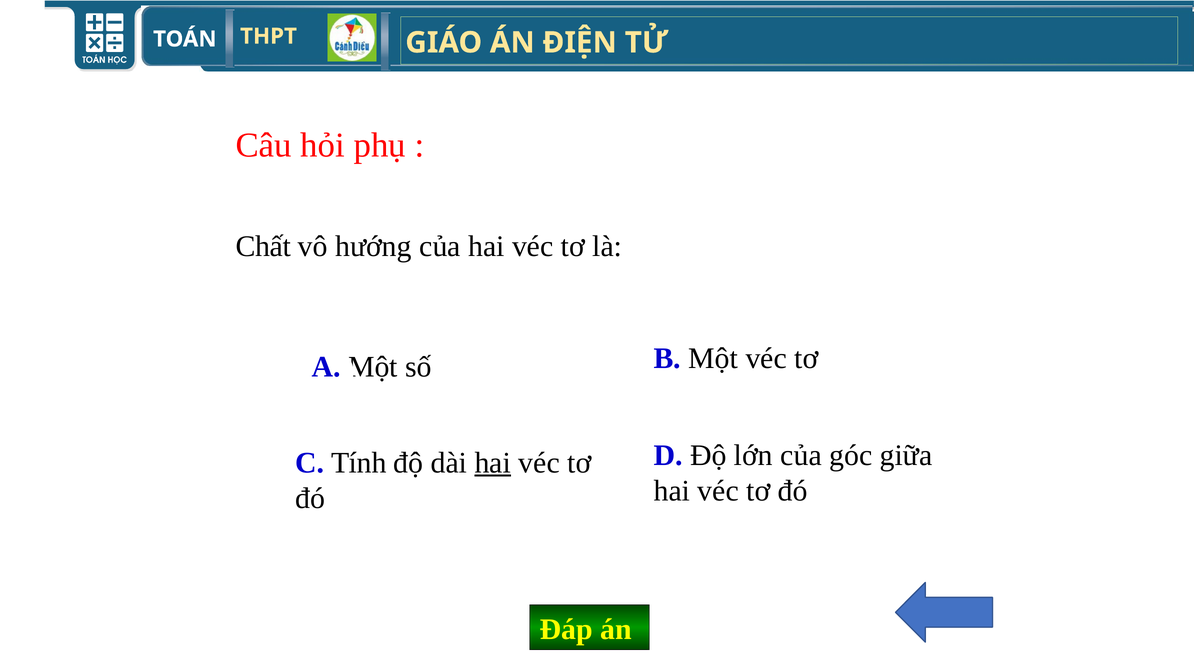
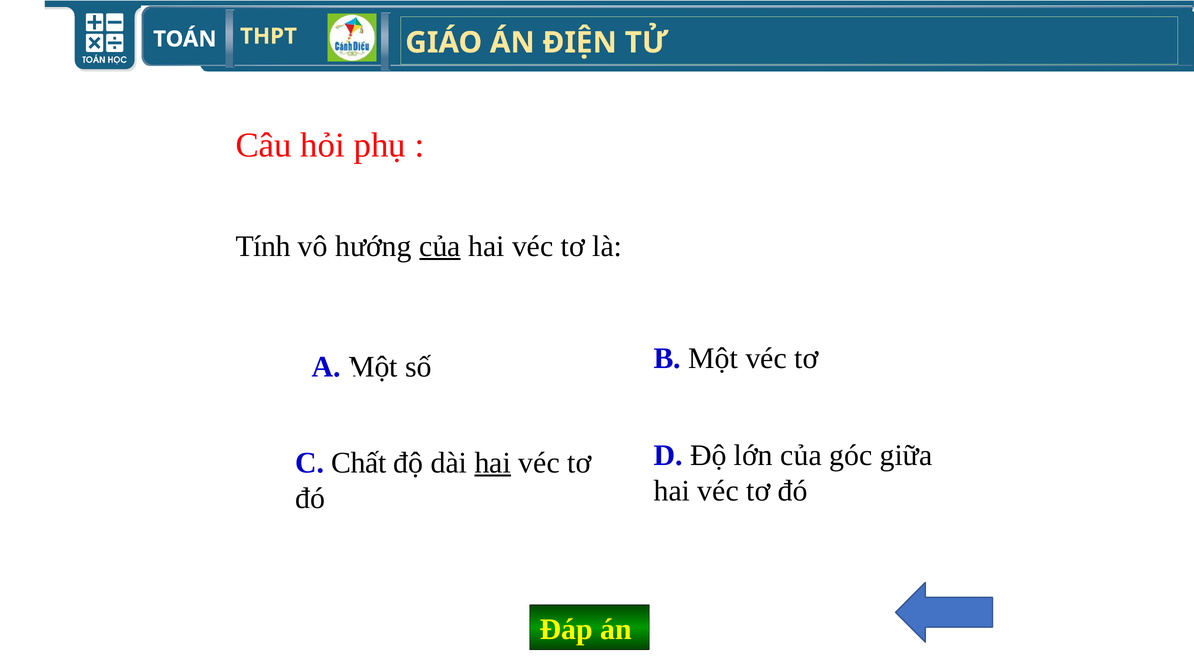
Chất: Chất -> Tính
của at (440, 246) underline: none -> present
Tính: Tính -> Chất
